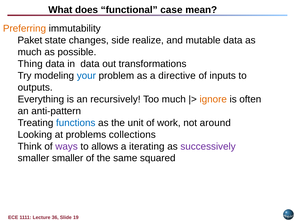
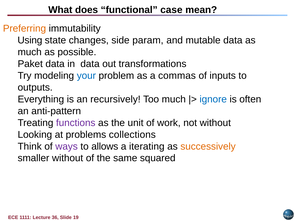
Paket: Paket -> Using
realize: realize -> param
Thing: Thing -> Paket
directive: directive -> commas
ignore colour: orange -> blue
functions colour: blue -> purple
not around: around -> without
successively colour: purple -> orange
smaller smaller: smaller -> without
